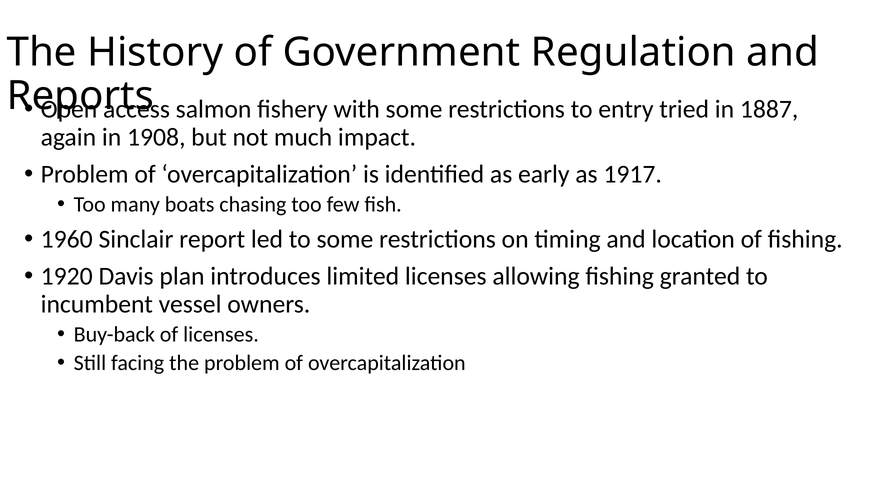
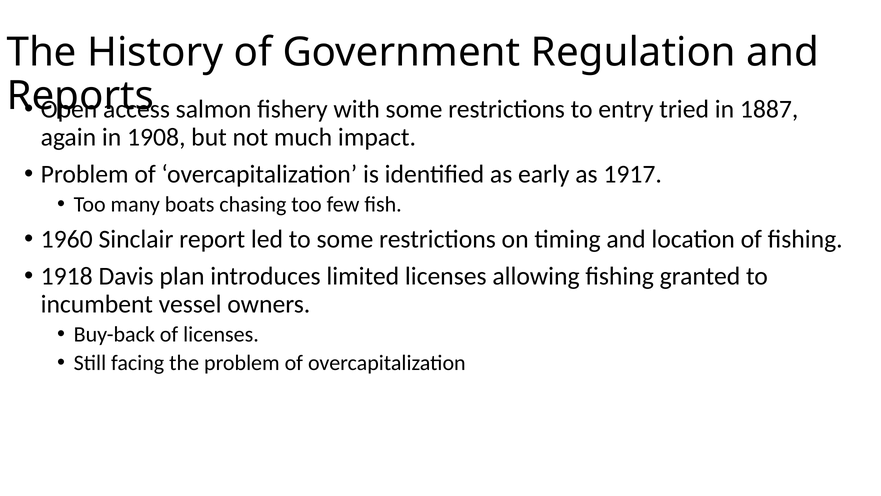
1920: 1920 -> 1918
